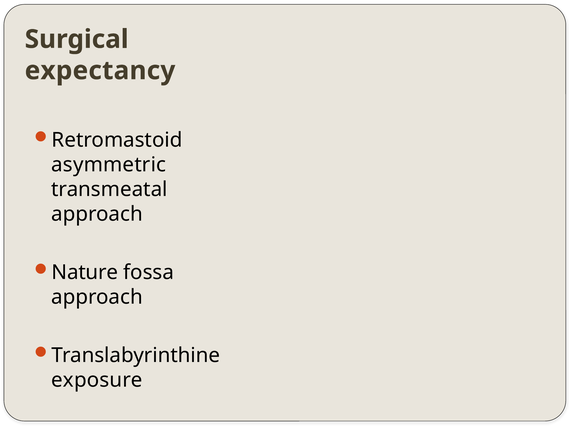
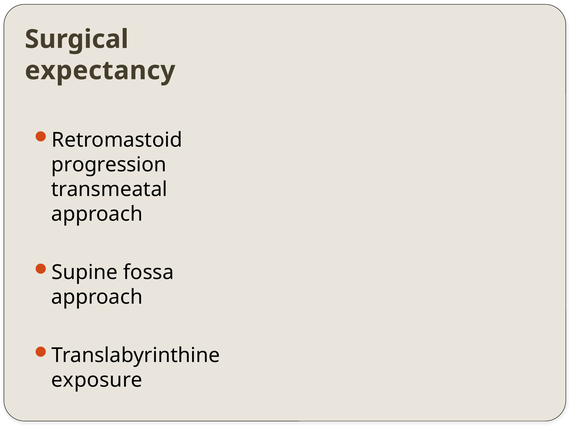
asymmetric: asymmetric -> progression
Nature: Nature -> Supine
